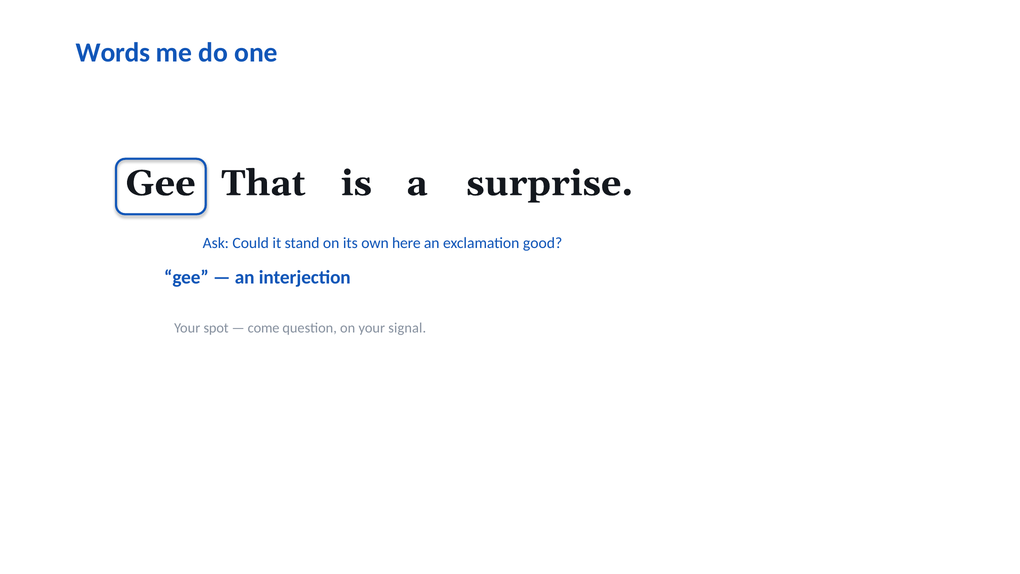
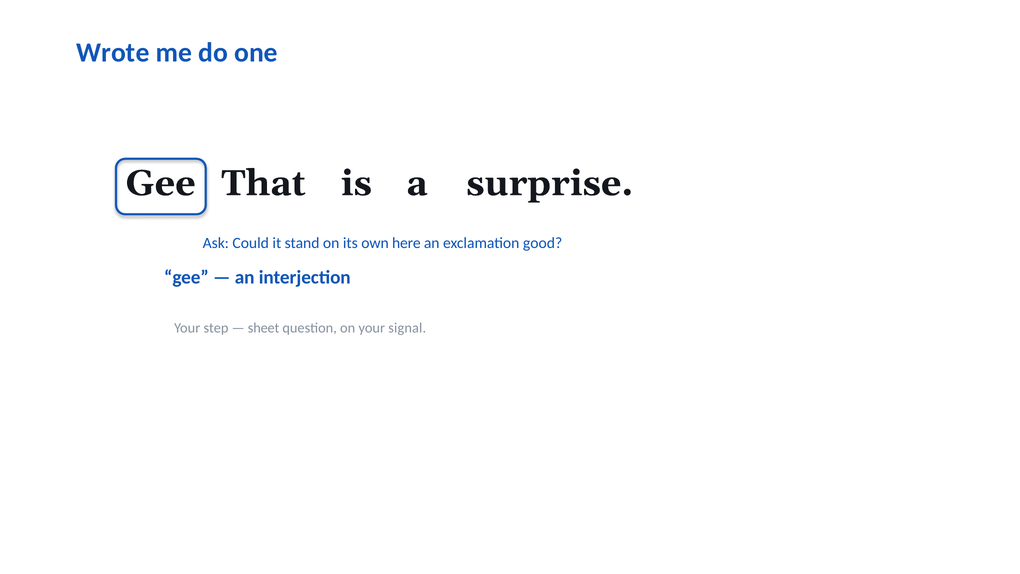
Words: Words -> Wrote
spot: spot -> step
come: come -> sheet
